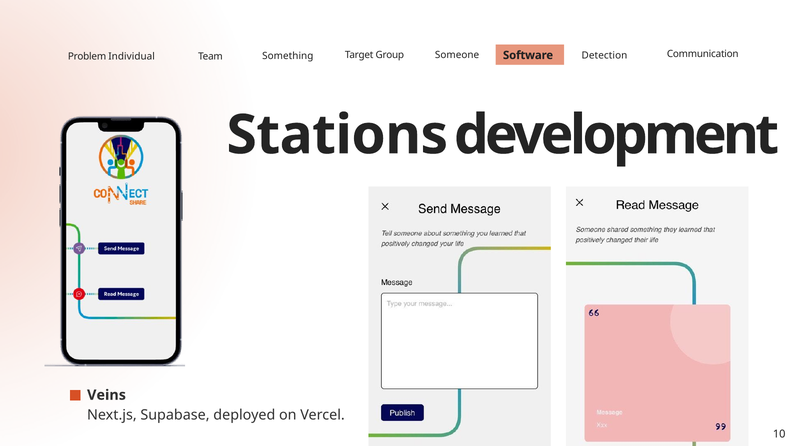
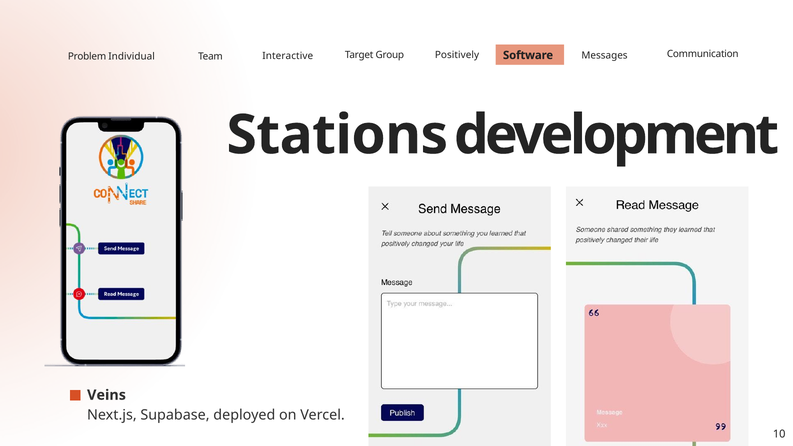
Something: Something -> Interactive
Someone: Someone -> Positively
Detection: Detection -> Messages
